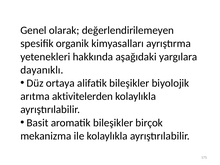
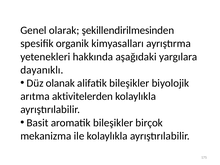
değerlendirilemeyen: değerlendirilemeyen -> şekillendirilmesinden
ortaya: ortaya -> olanak
